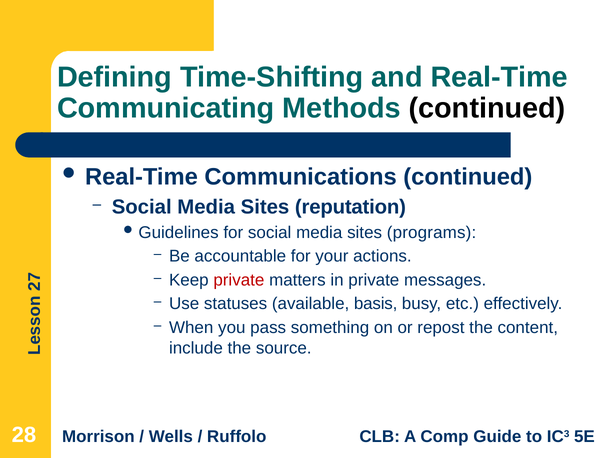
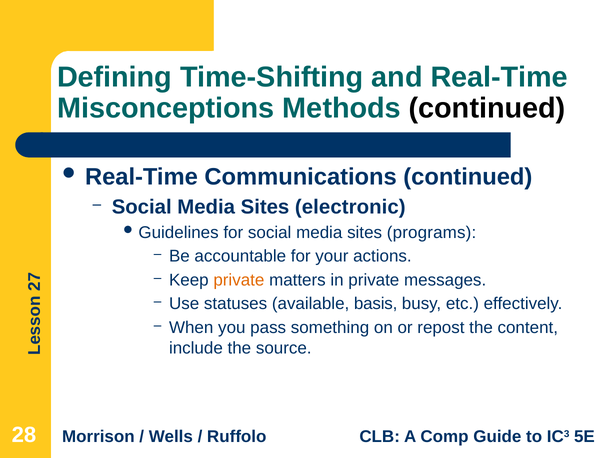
Communicating: Communicating -> Misconceptions
reputation: reputation -> electronic
private at (239, 280) colour: red -> orange
